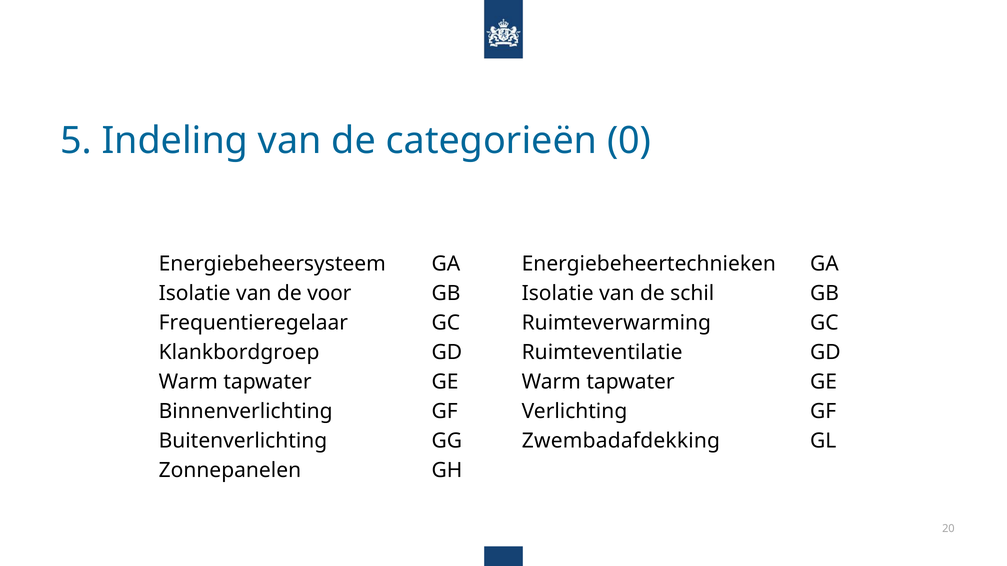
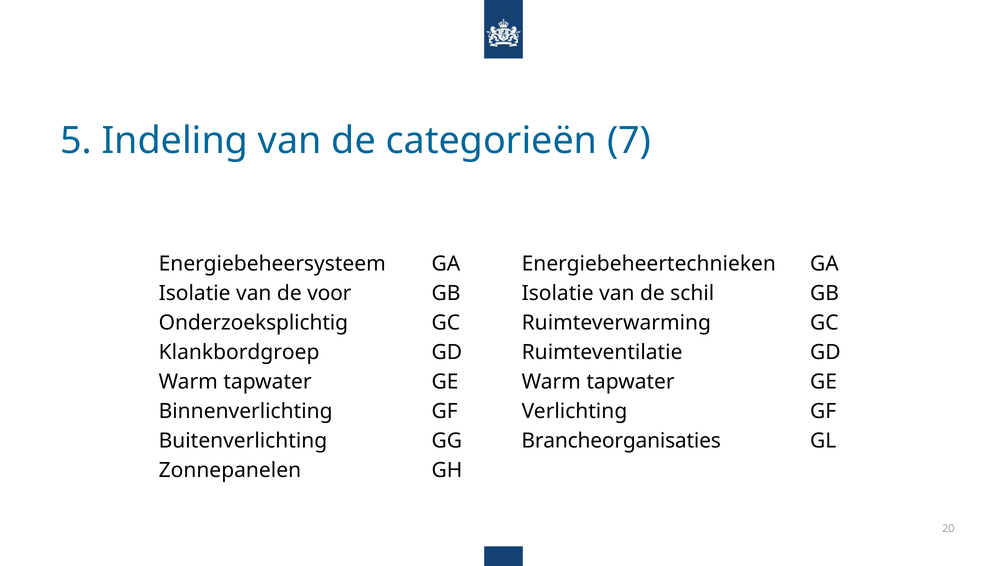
0: 0 -> 7
Frequentieregelaar: Frequentieregelaar -> Onderzoeksplichtig
Zwembadafdekking: Zwembadafdekking -> Brancheorganisaties
